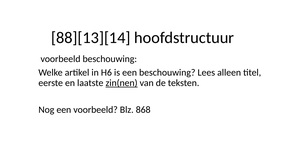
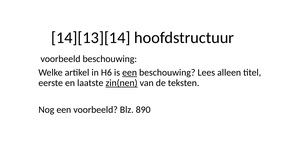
88][13][14: 88][13][14 -> 14][13][14
een at (130, 73) underline: none -> present
868: 868 -> 890
